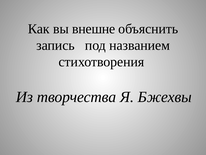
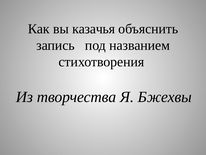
внешне: внешне -> казачья
